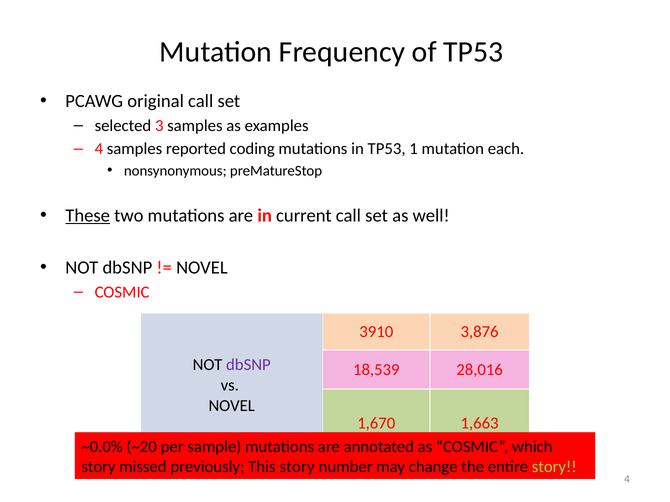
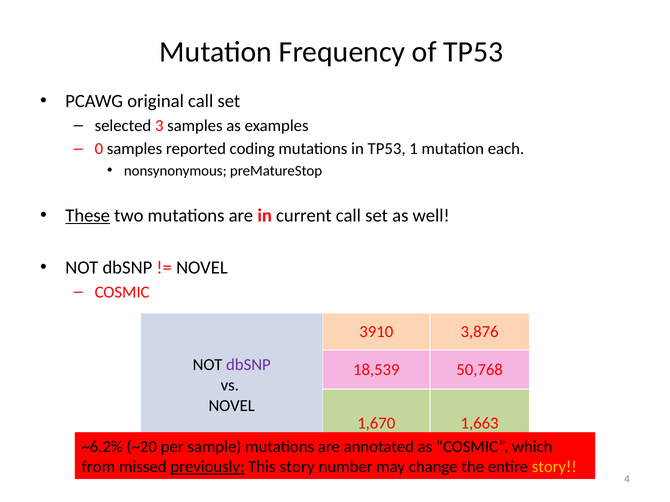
4 at (99, 149): 4 -> 0
28,016: 28,016 -> 50,768
~0.0%: ~0.0% -> ~6.2%
story at (98, 467): story -> from
previously underline: none -> present
story at (554, 467) colour: light green -> yellow
